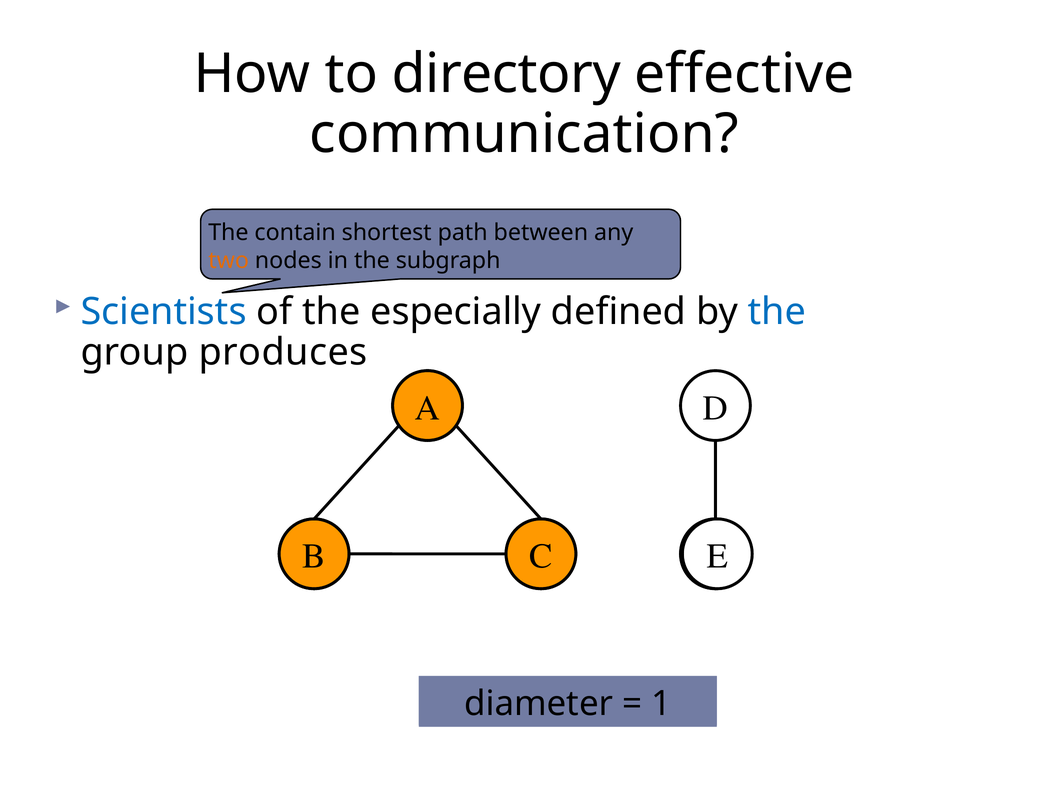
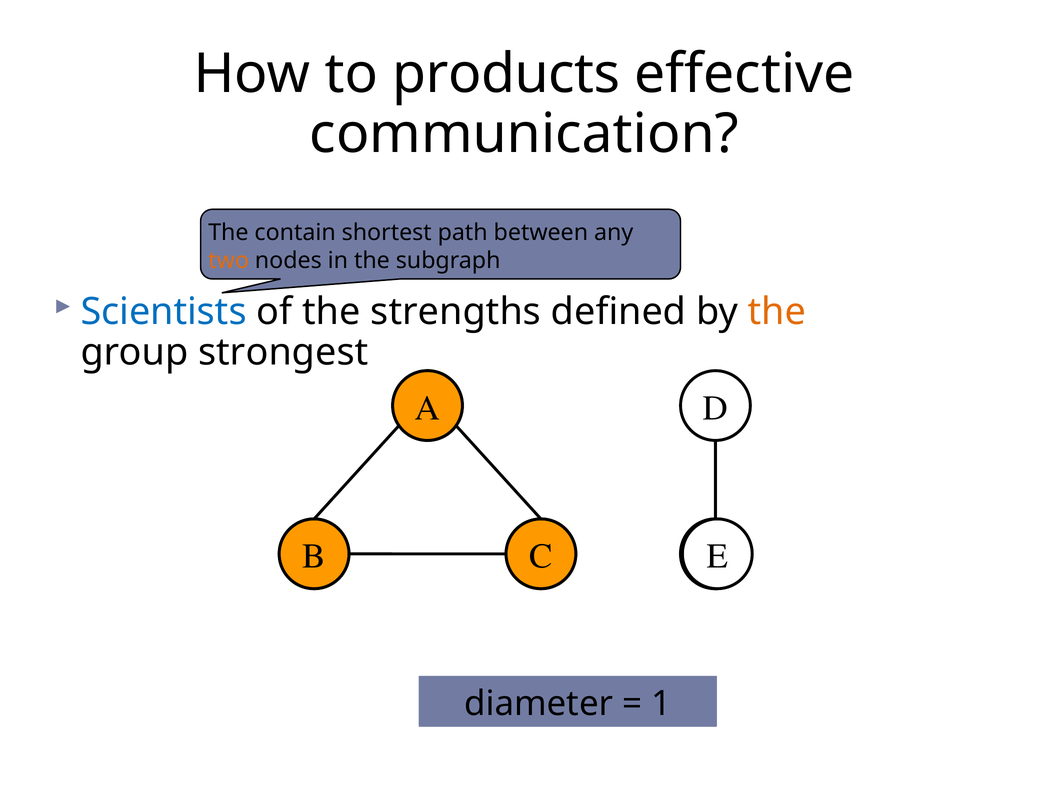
directory: directory -> products
especially: especially -> strengths
the at (777, 312) colour: blue -> orange
produces: produces -> strongest
